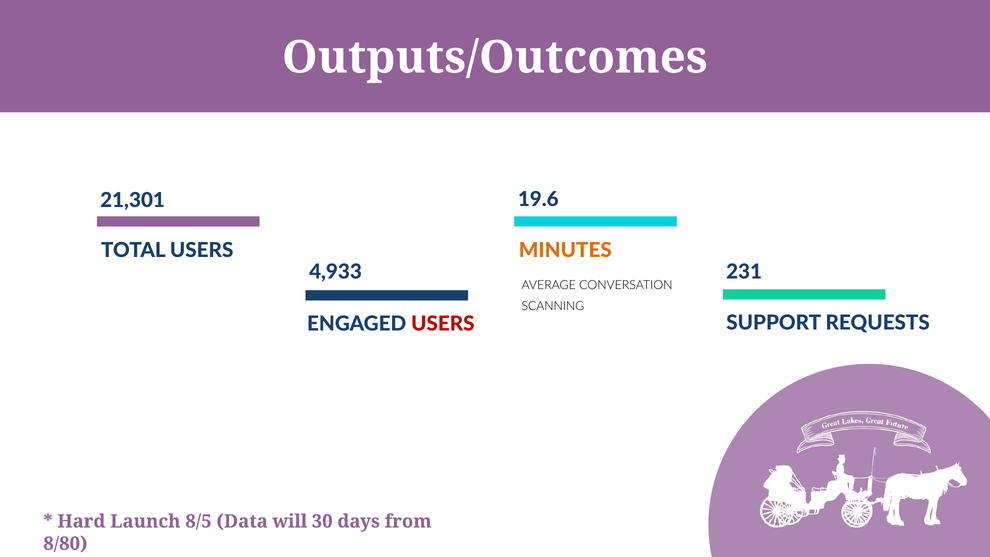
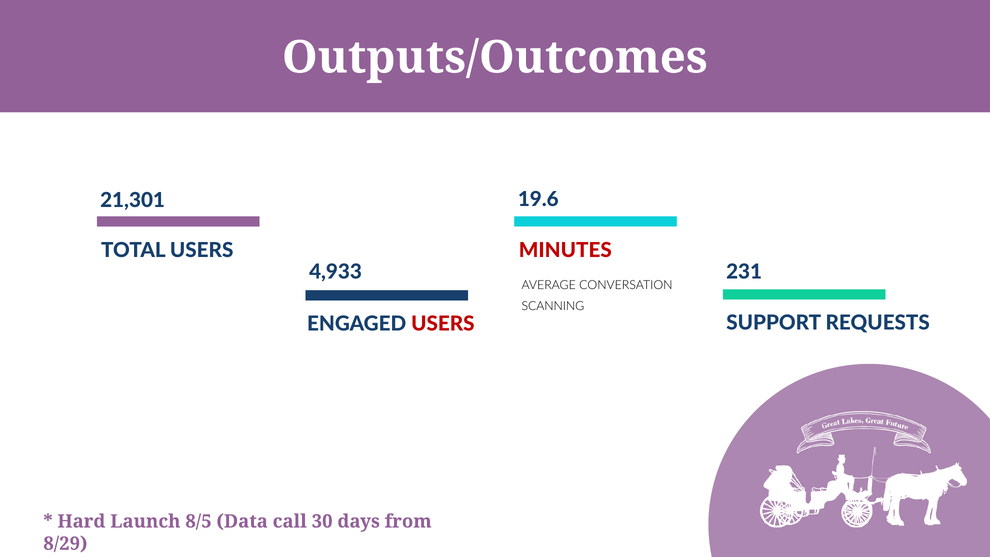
MINUTES colour: orange -> red
will: will -> call
8/80: 8/80 -> 8/29
